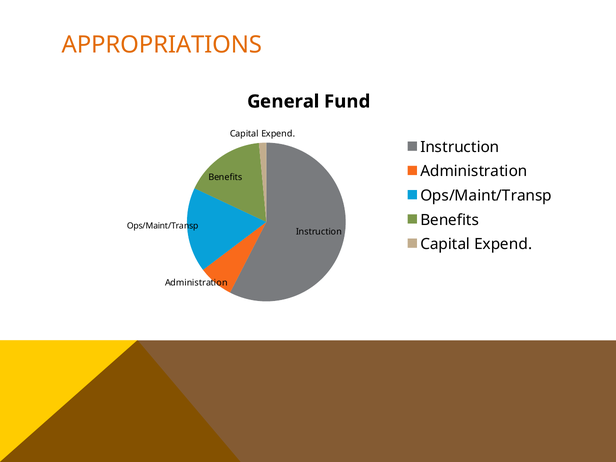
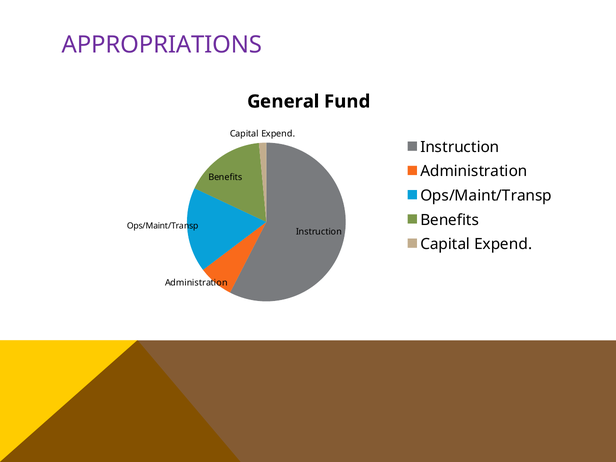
APPROPRIATIONS colour: orange -> purple
